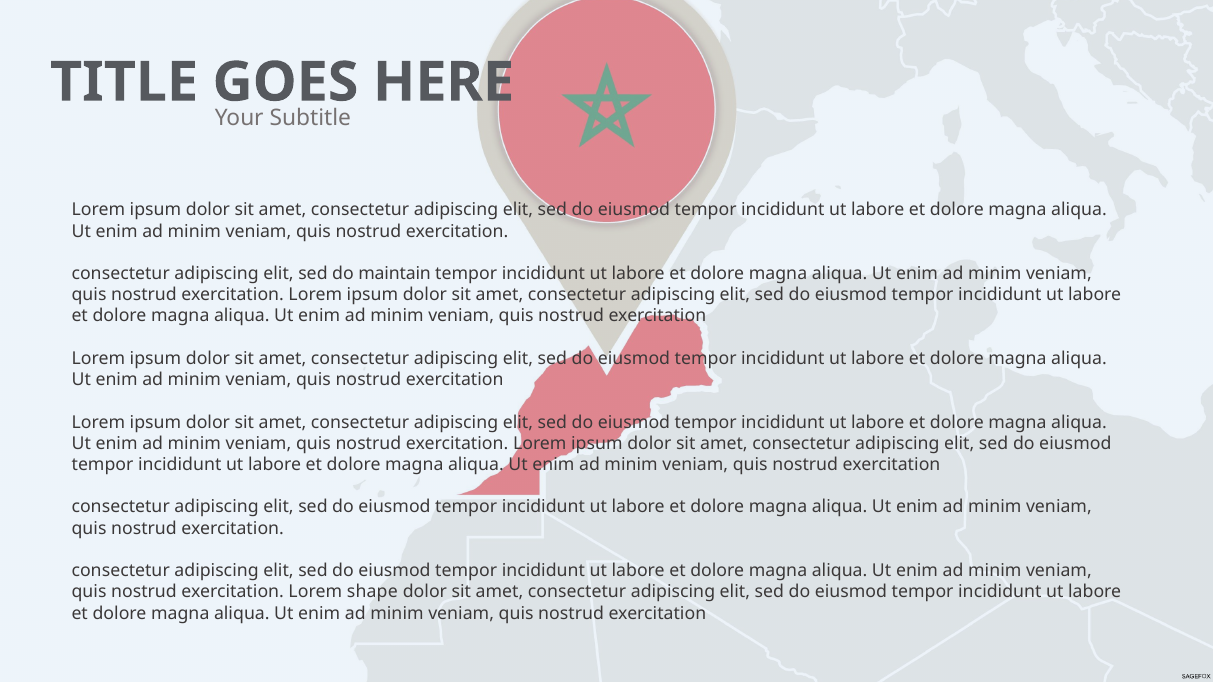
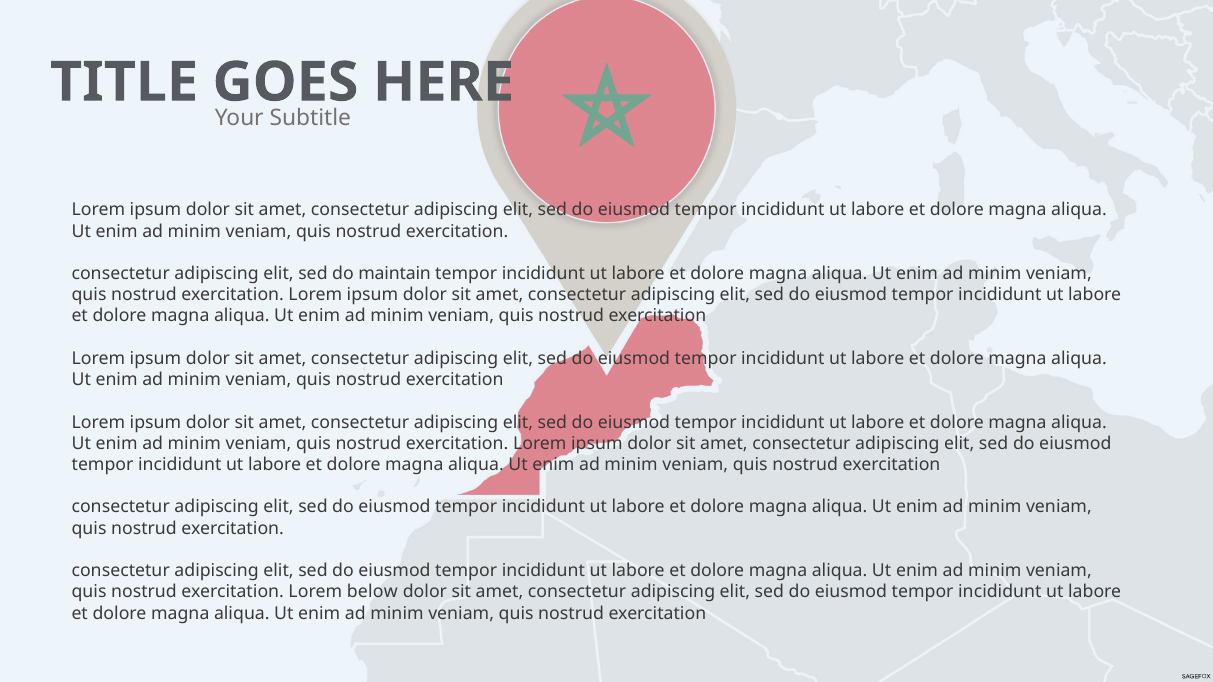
shape: shape -> below
